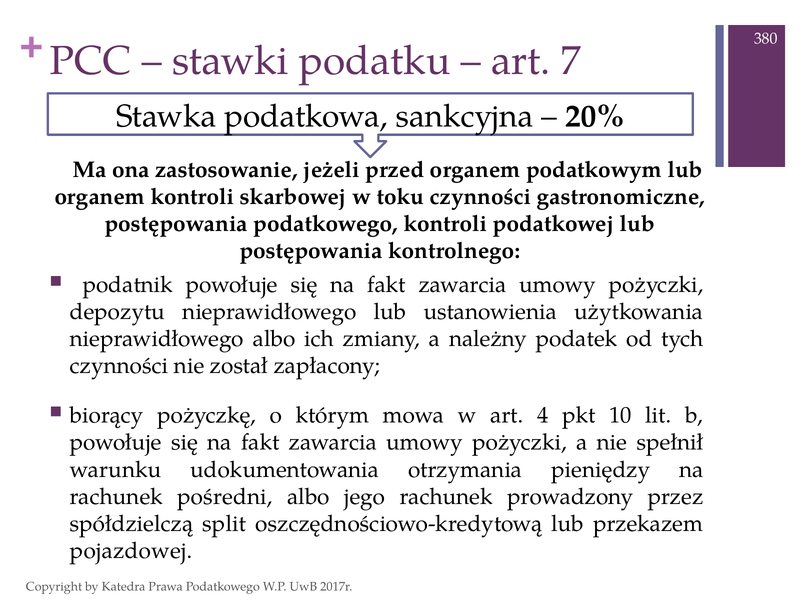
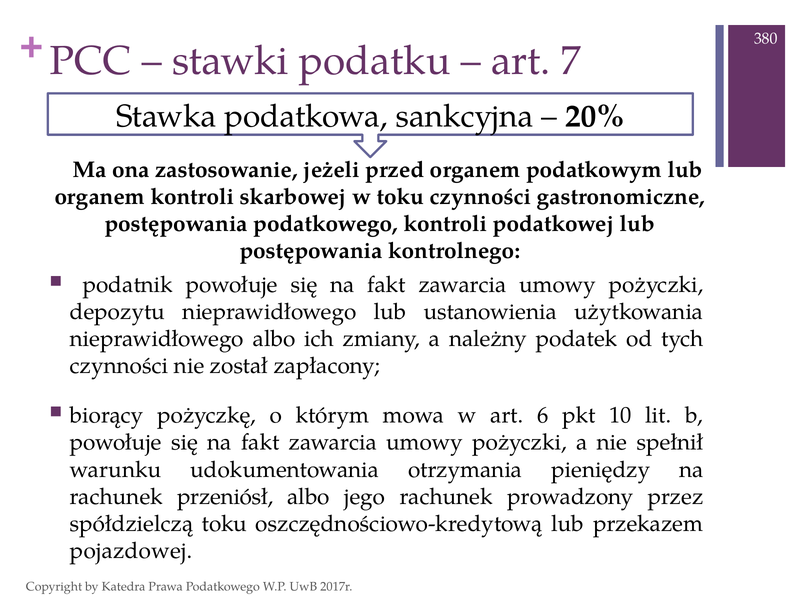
4: 4 -> 6
pośredni: pośredni -> przeniósł
spółdzielczą split: split -> toku
